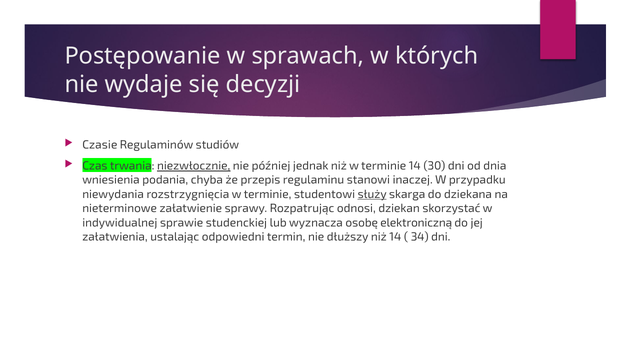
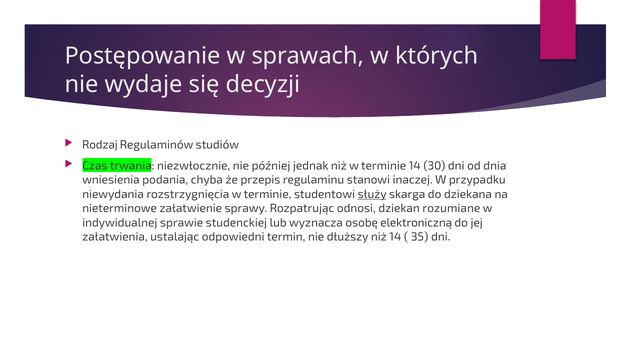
Czasie: Czasie -> Rodzaj
niezwłocznie underline: present -> none
skorzystać: skorzystać -> rozumiane
34: 34 -> 35
